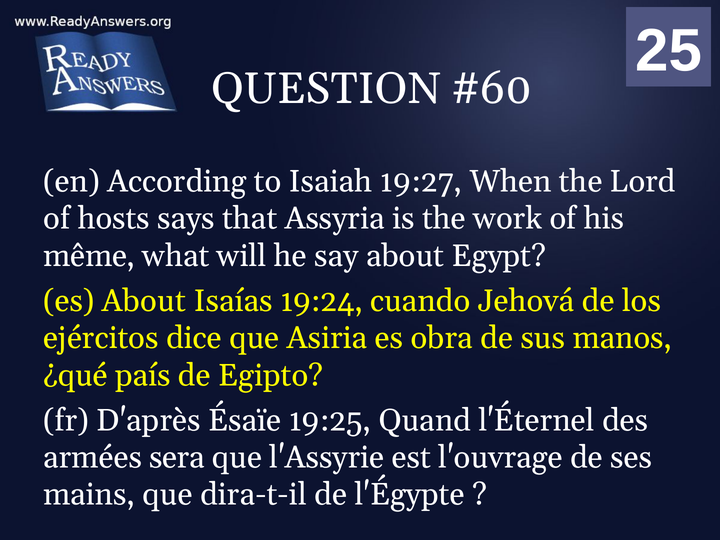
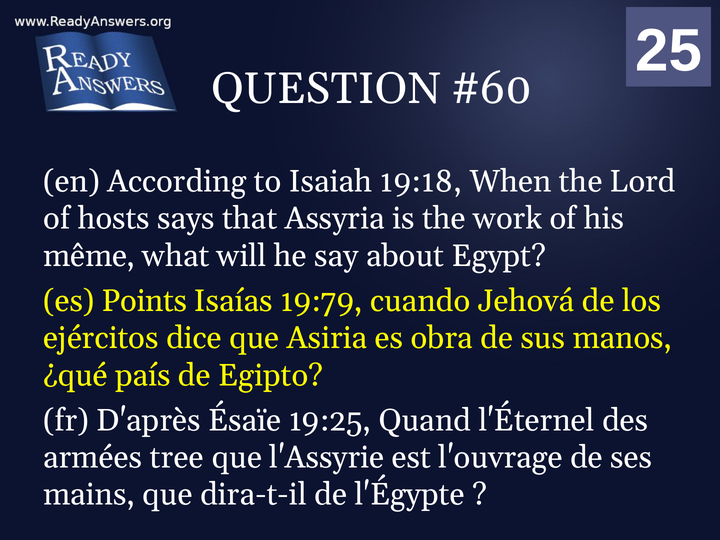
19:27: 19:27 -> 19:18
es About: About -> Points
19:24: 19:24 -> 19:79
sera: sera -> tree
